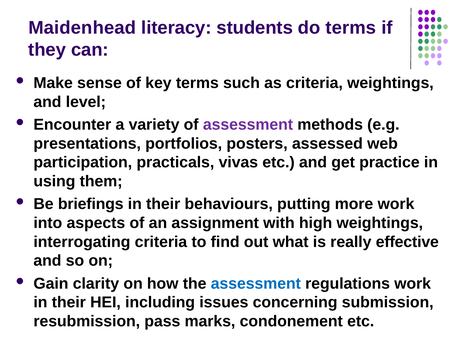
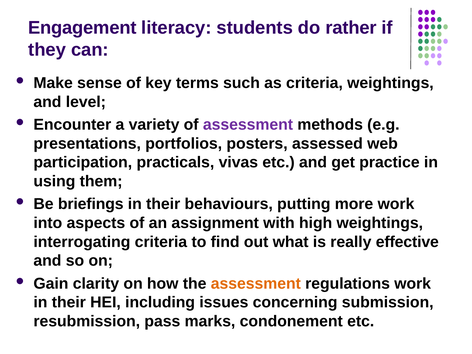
Maidenhead: Maidenhead -> Engagement
do terms: terms -> rather
assessment at (256, 284) colour: blue -> orange
